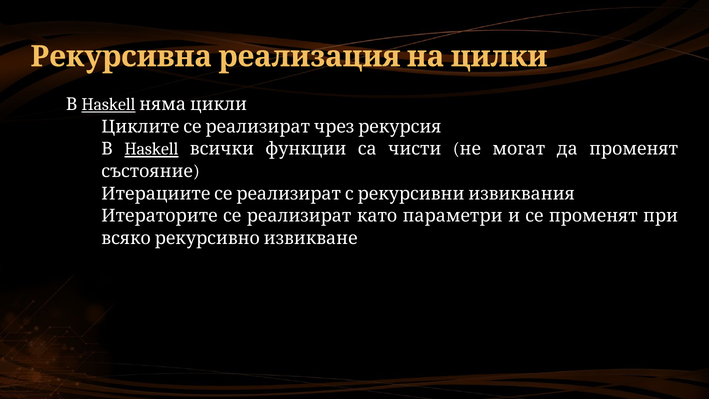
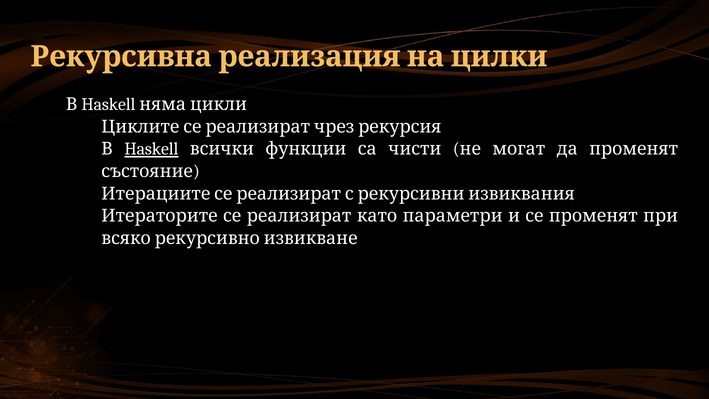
Haskell at (108, 104) underline: present -> none
